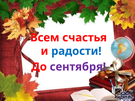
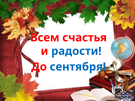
сентября colour: purple -> blue
